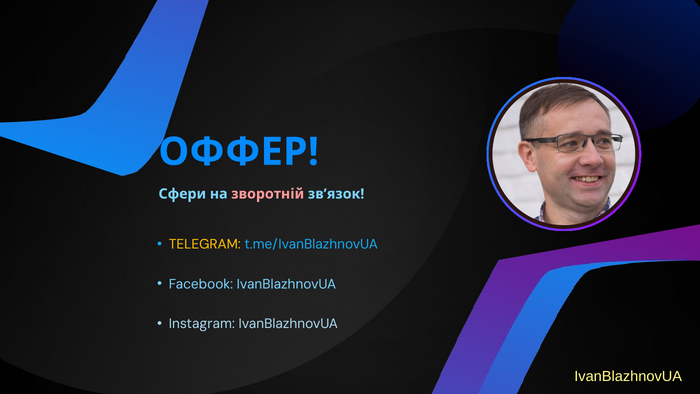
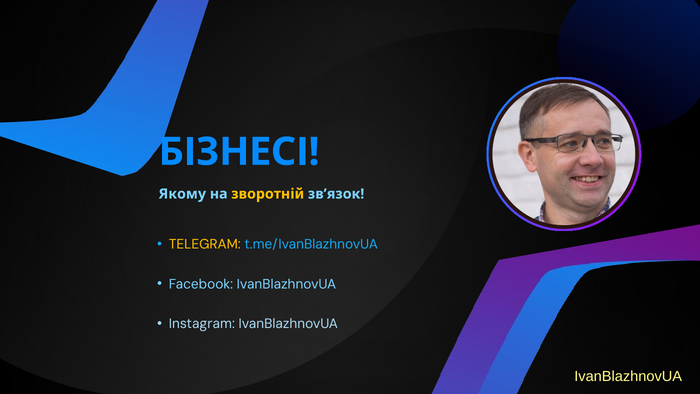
ОФФЕР: ОФФЕР -> БІЗНЕСІ
Сфери: Сфери -> Якому
зворотній colour: pink -> yellow
